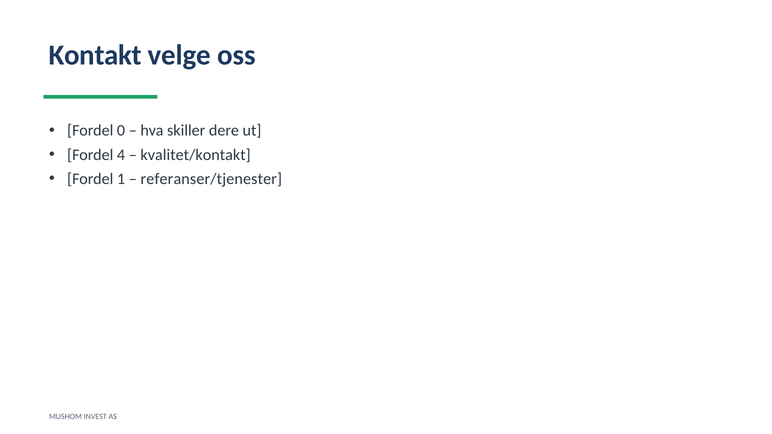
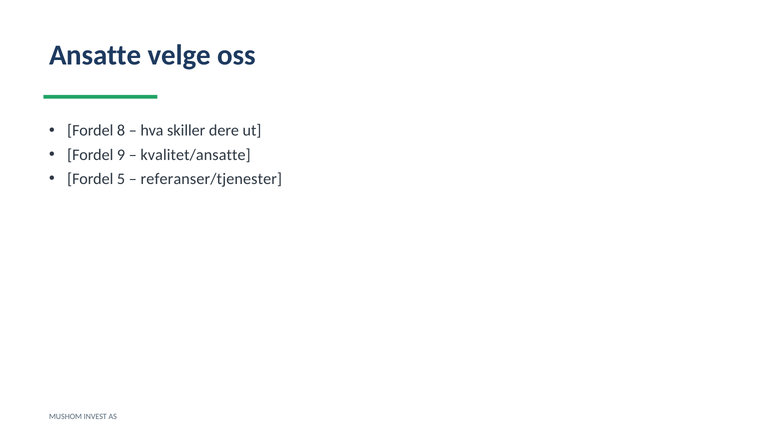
Kontakt: Kontakt -> Ansatte
0: 0 -> 8
4: 4 -> 9
kvalitet/kontakt: kvalitet/kontakt -> kvalitet/ansatte
1: 1 -> 5
